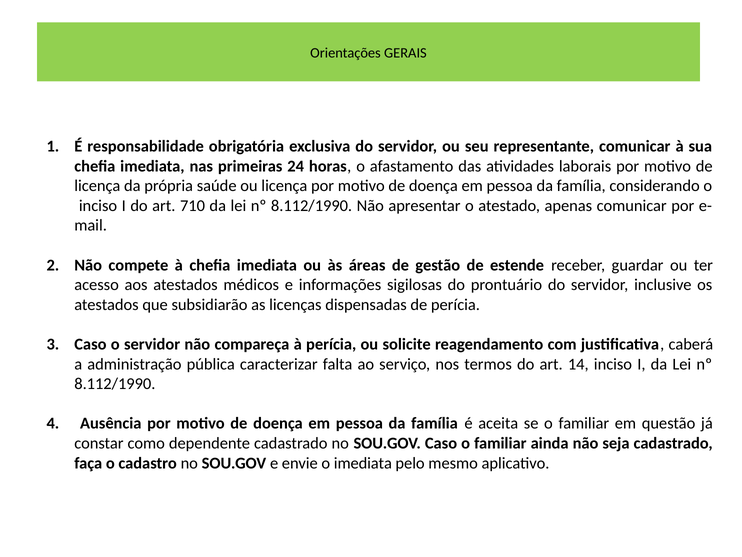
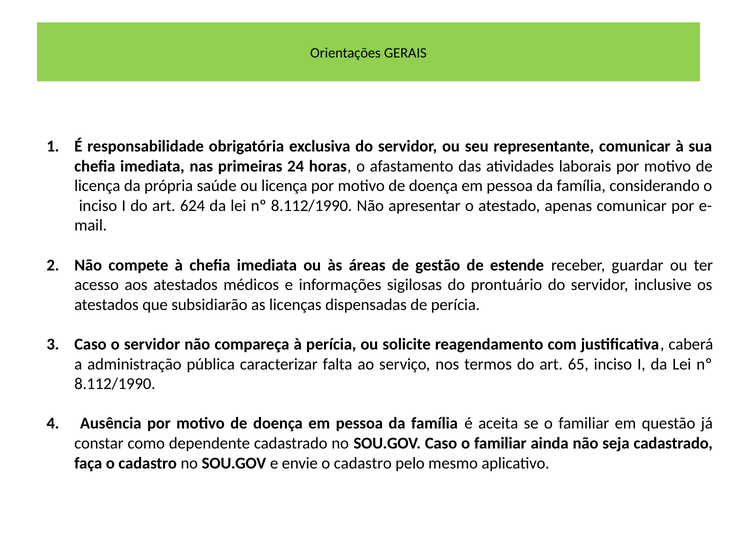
710: 710 -> 624
14: 14 -> 65
envie o imediata: imediata -> cadastro
